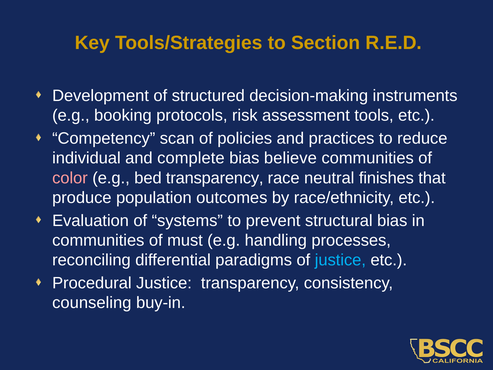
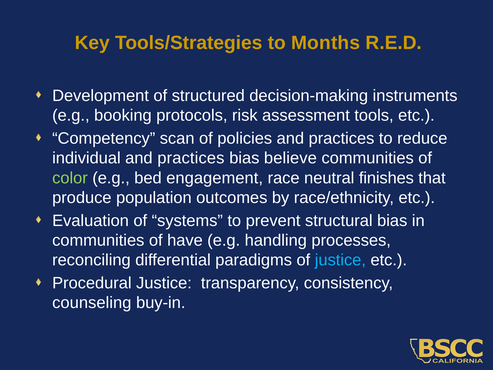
Section: Section -> Months
individual and complete: complete -> practices
color colour: pink -> light green
bed transparency: transparency -> engagement
must: must -> have
